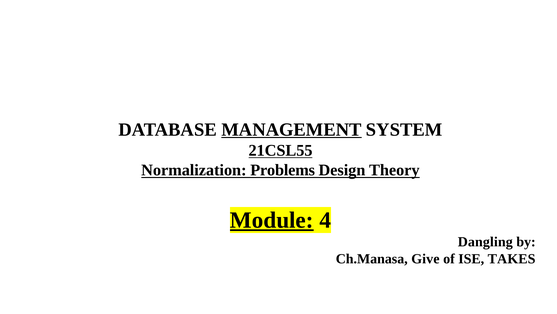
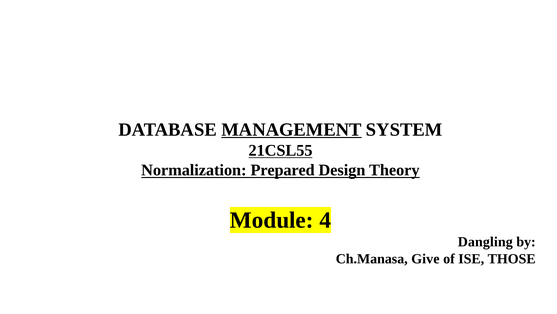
Problems: Problems -> Prepared
Module underline: present -> none
TAKES: TAKES -> THOSE
